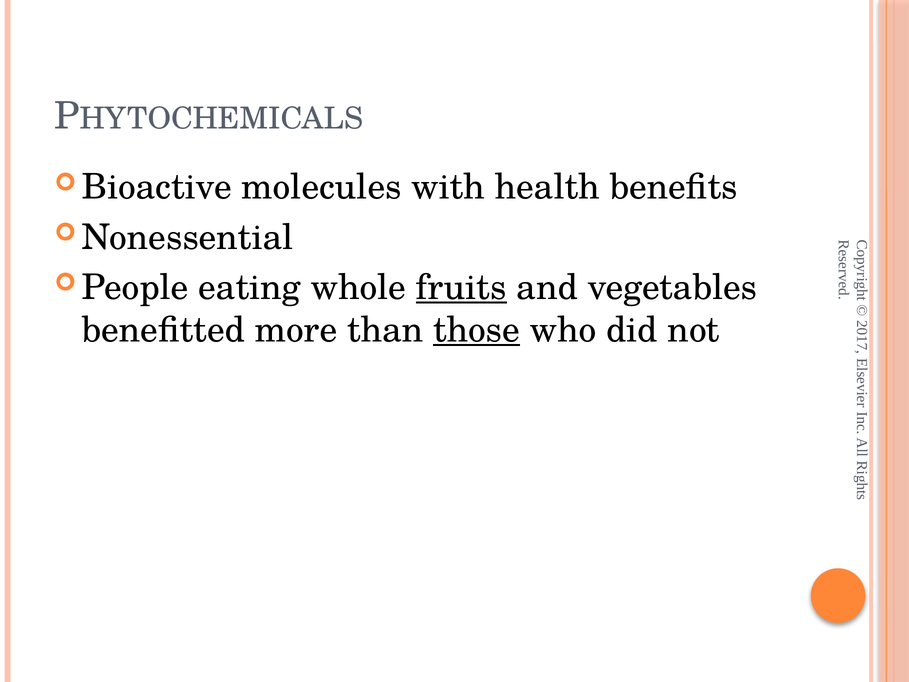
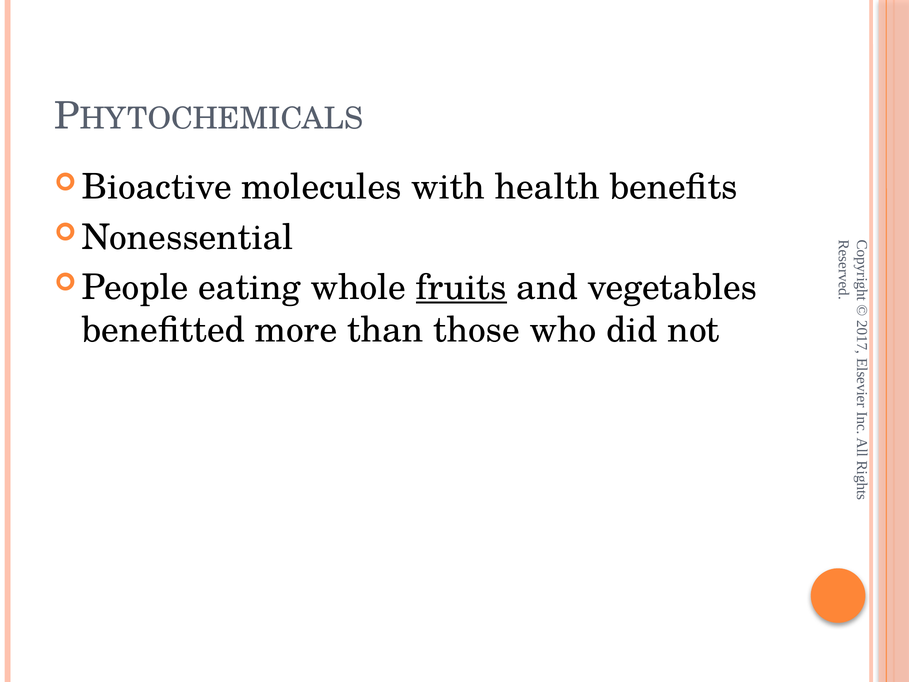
those underline: present -> none
